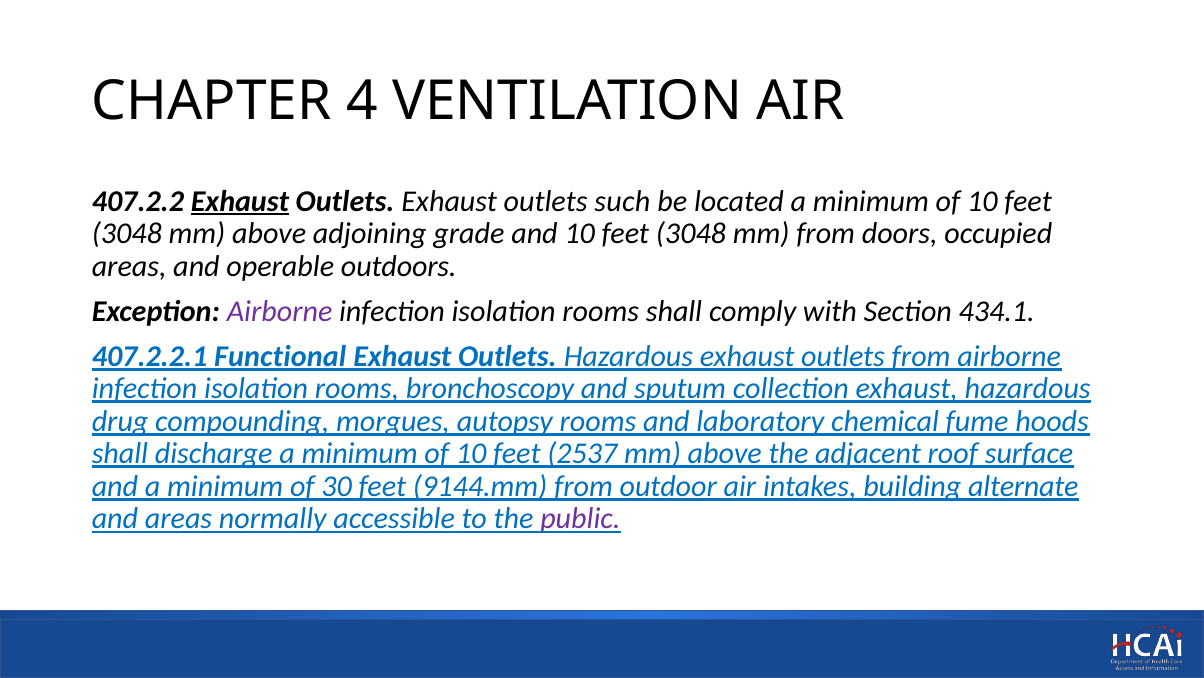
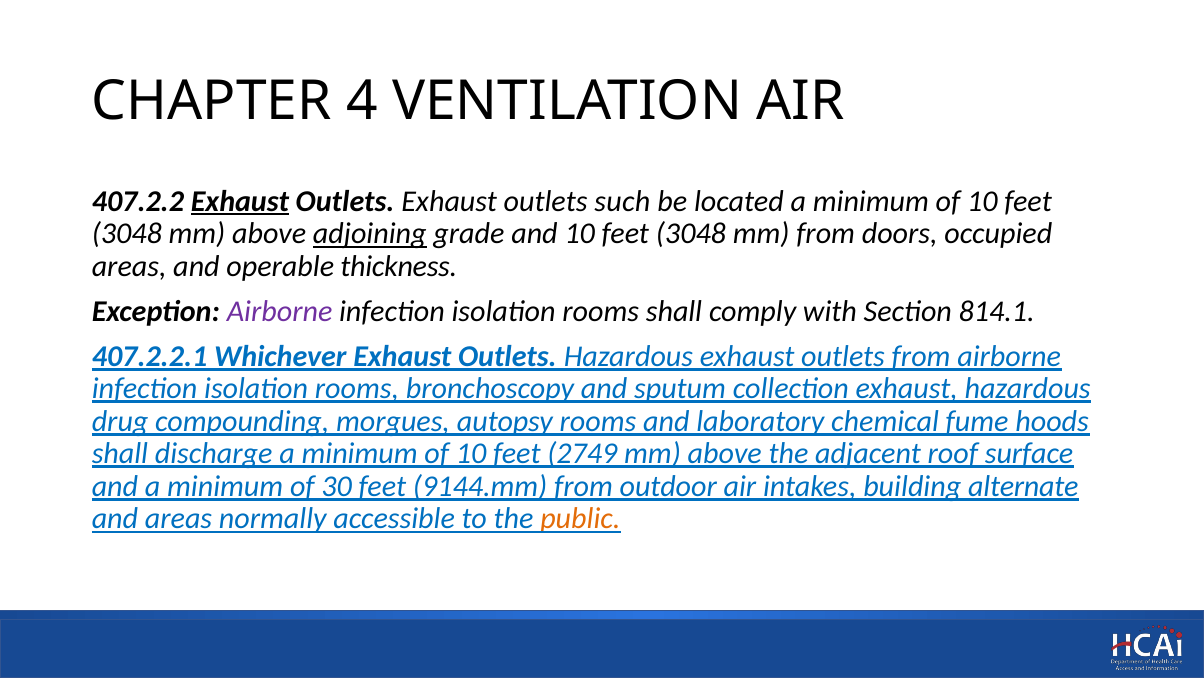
adjoining underline: none -> present
outdoors: outdoors -> thickness
434.1: 434.1 -> 814.1
Functional: Functional -> Whichever
2537: 2537 -> 2749
public colour: purple -> orange
